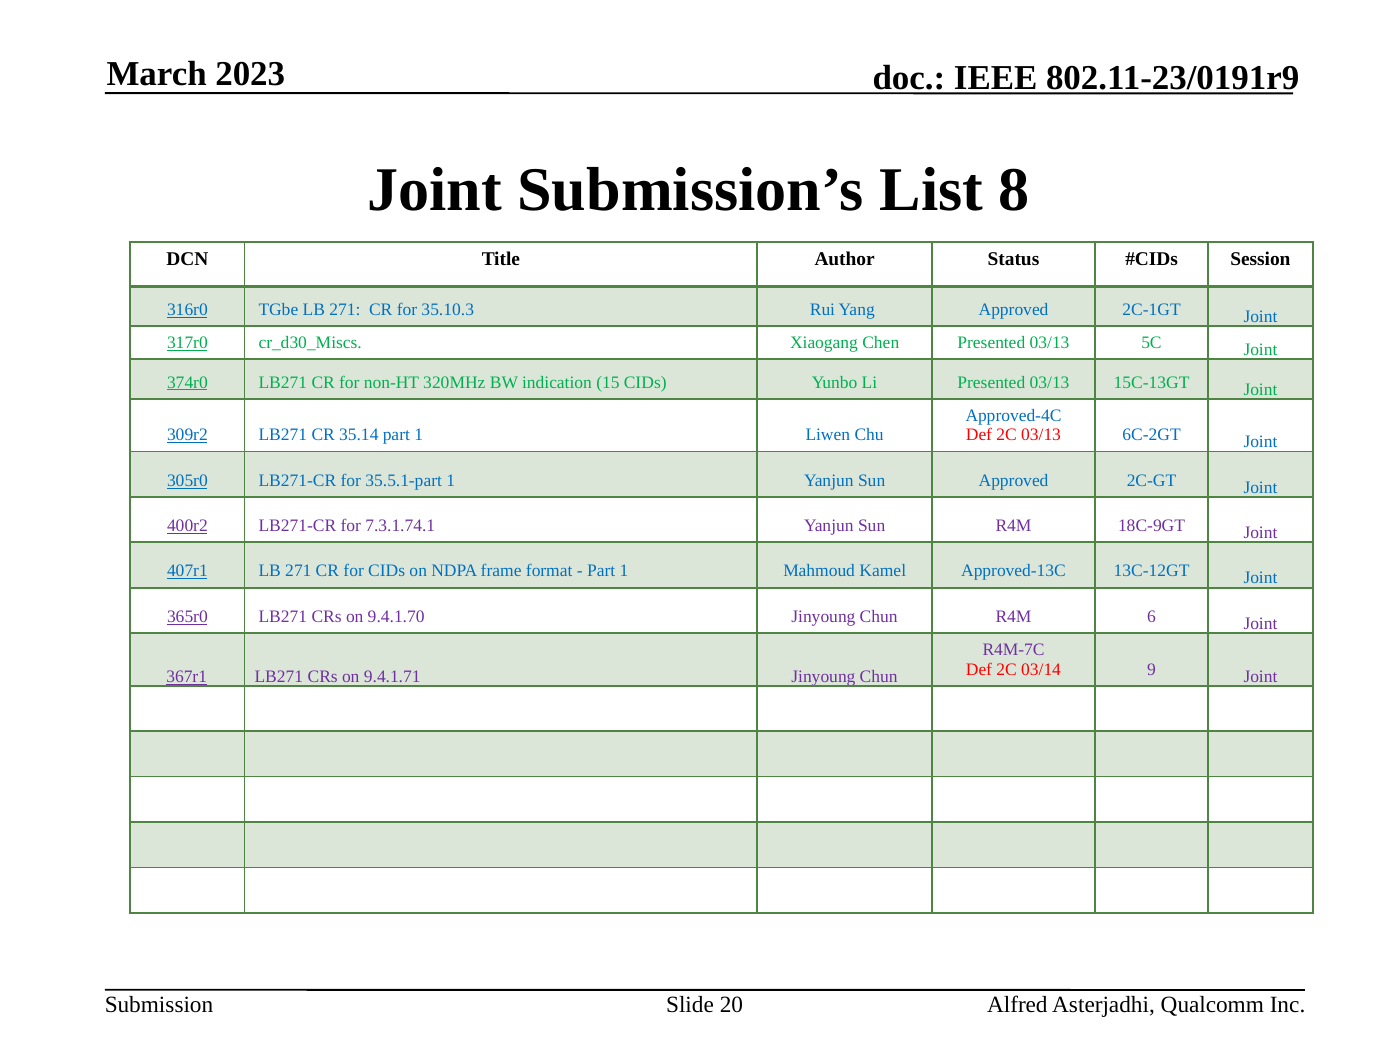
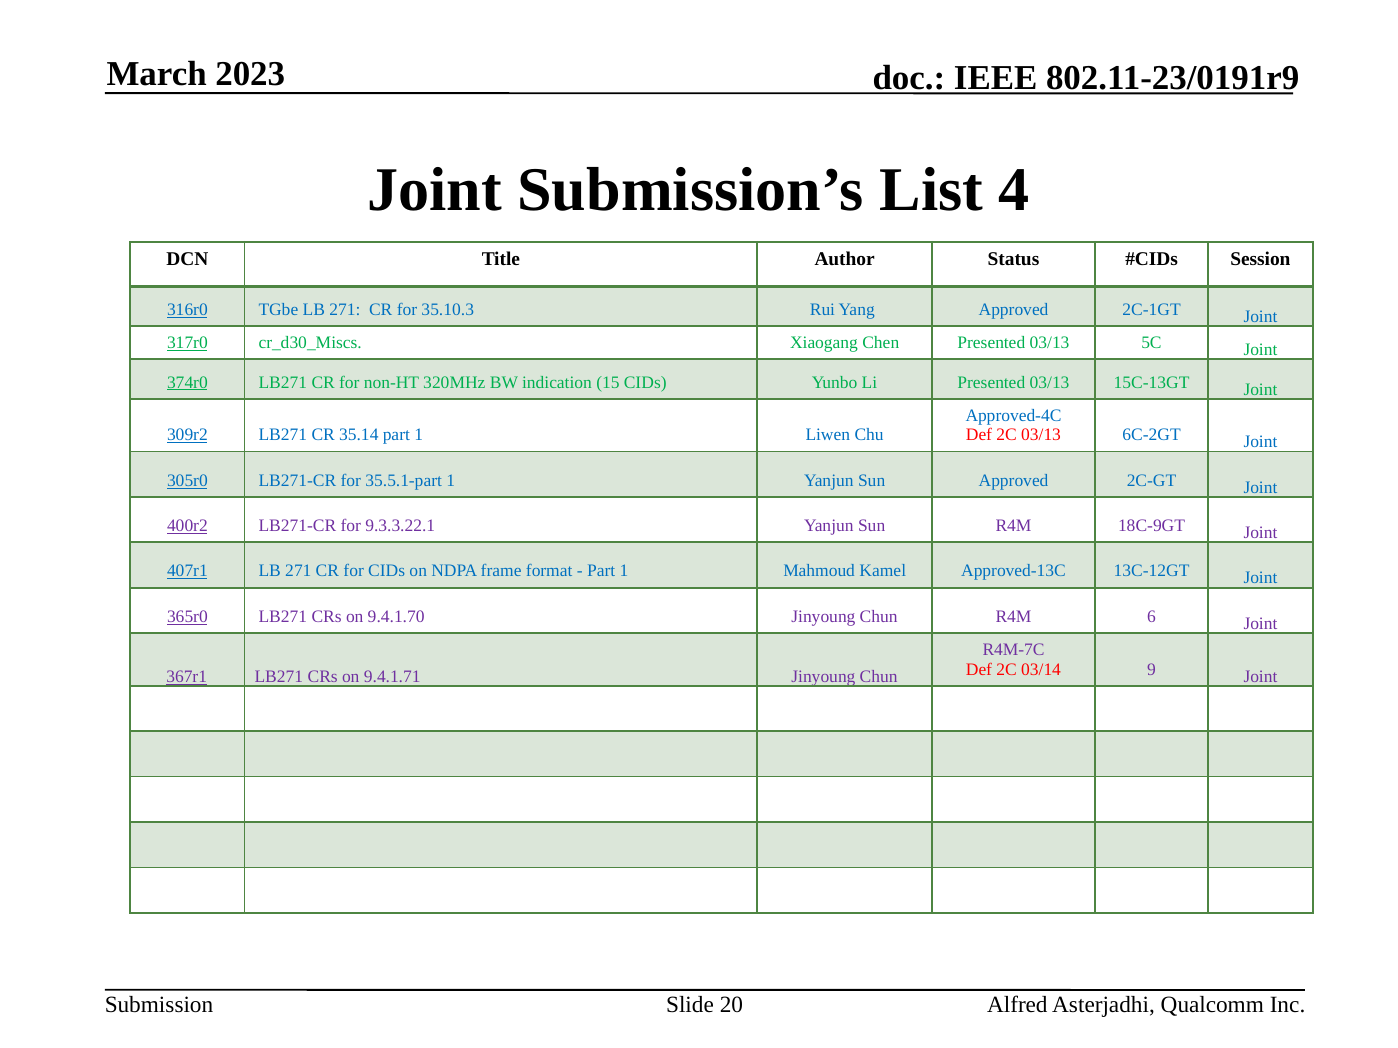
8: 8 -> 4
7.3.1.74.1: 7.3.1.74.1 -> 9.3.3.22.1
